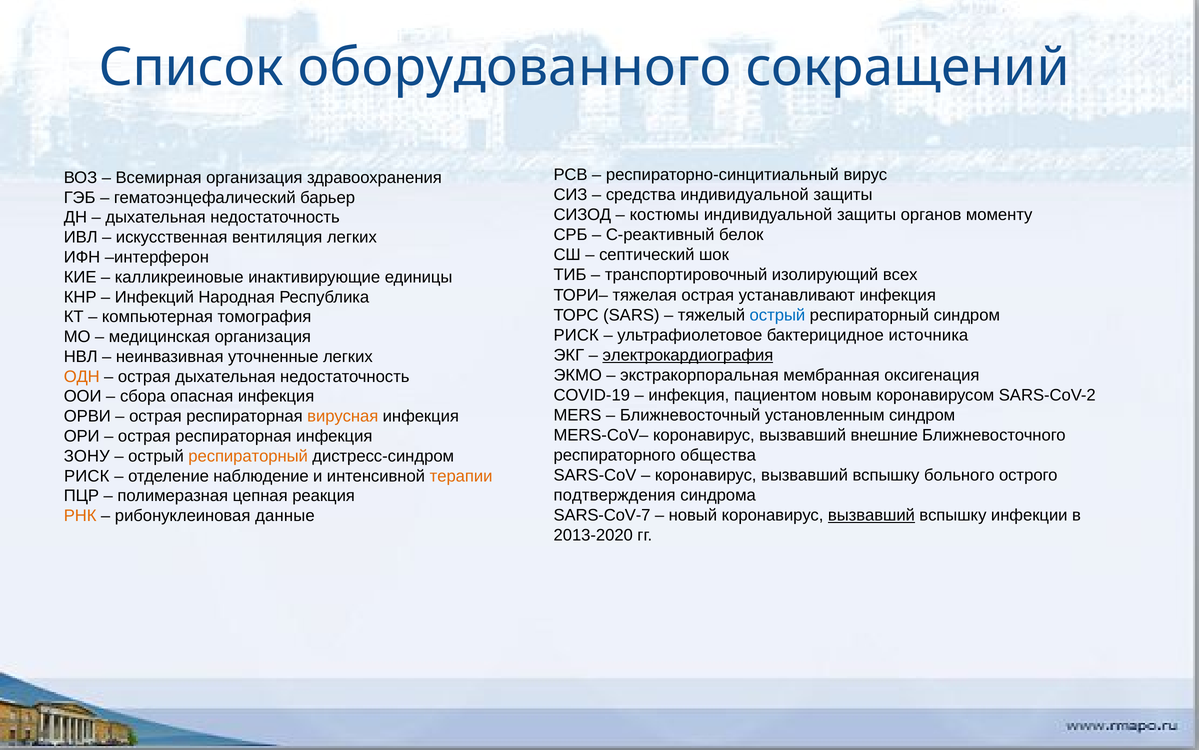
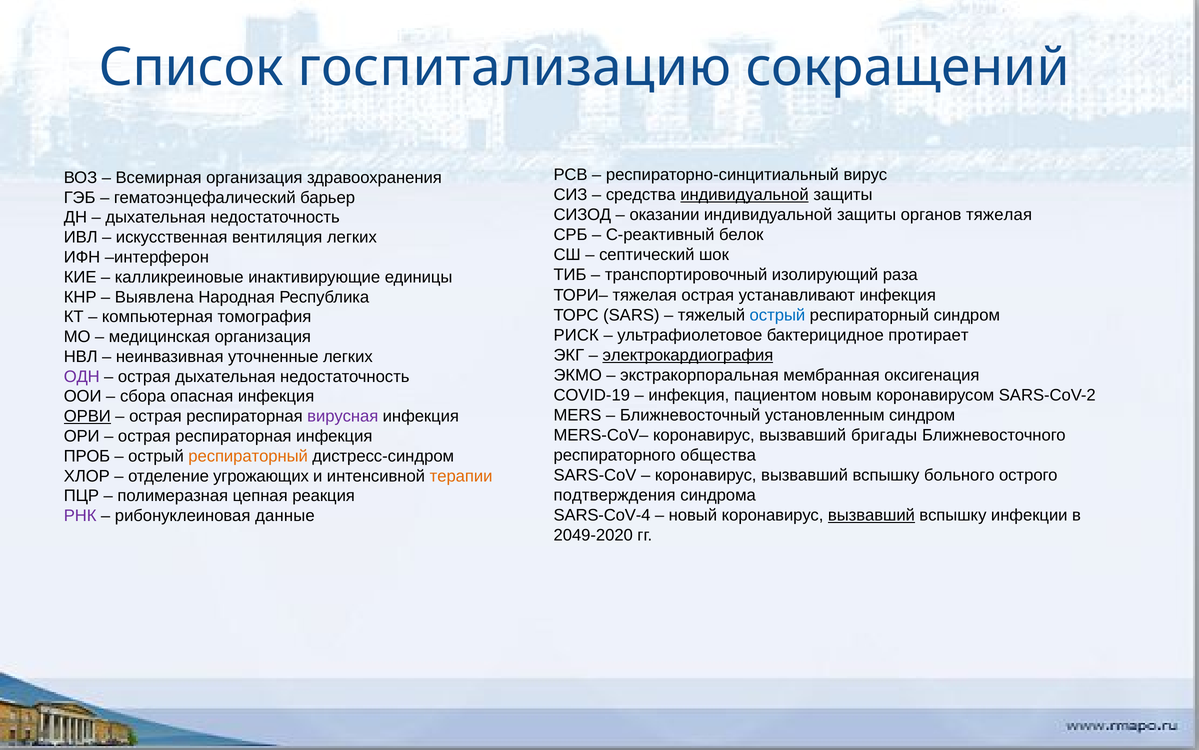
оборудованного: оборудованного -> госпитализацию
индивидуальной at (745, 195) underline: none -> present
костюмы: костюмы -> оказании
органов моменту: моменту -> тяжелая
всех: всех -> раза
Инфекций: Инфекций -> Выявлена
источника: источника -> протирает
ОДН colour: orange -> purple
ОРВИ underline: none -> present
вирусная colour: orange -> purple
внешние: внешние -> бригады
ЗОНУ: ЗОНУ -> ПРОБ
РИСК at (87, 476): РИСК -> ХЛОР
наблюдение: наблюдение -> угрожающих
SARS-CoV-7: SARS-CoV-7 -> SARS-CoV-4
РНК colour: orange -> purple
2013-2020: 2013-2020 -> 2049-2020
